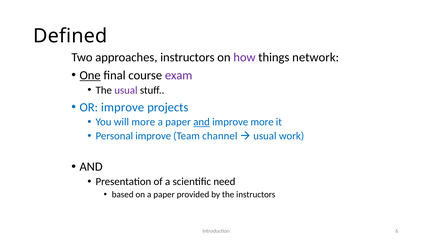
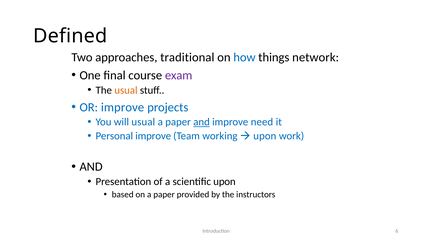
approaches instructors: instructors -> traditional
how colour: purple -> blue
One underline: present -> none
usual at (126, 90) colour: purple -> orange
will more: more -> usual
improve more: more -> need
channel: channel -> working
usual at (265, 136): usual -> upon
scientific need: need -> upon
